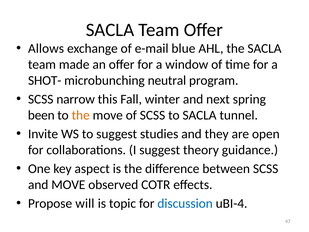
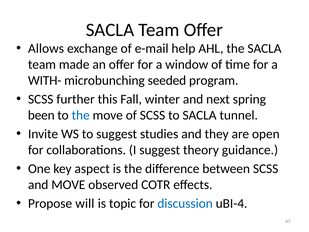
blue: blue -> help
SHOT-: SHOT- -> WITH-
neutral: neutral -> seeded
narrow: narrow -> further
the at (81, 115) colour: orange -> blue
